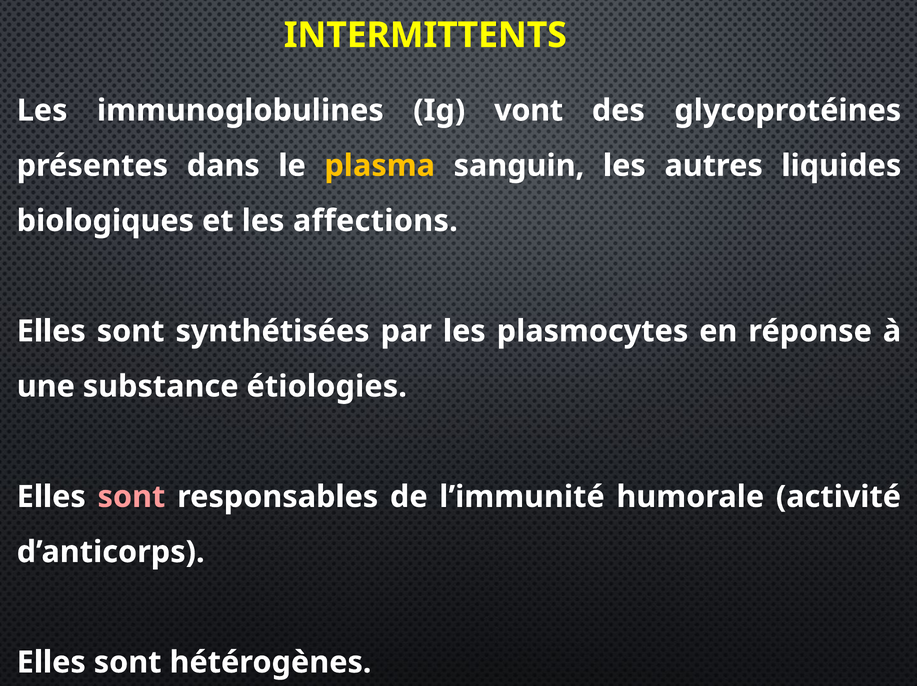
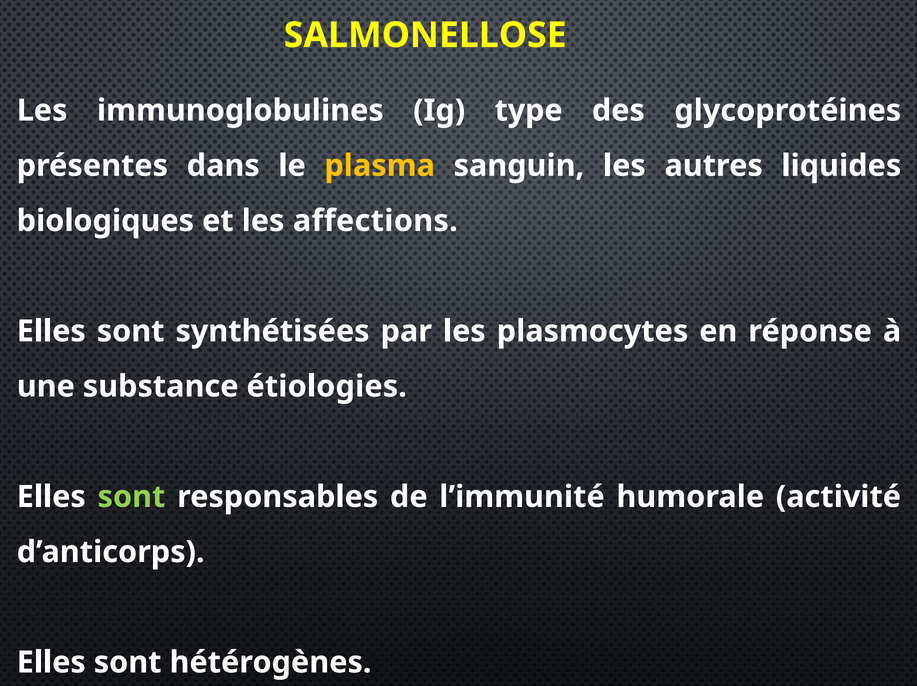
INTERMITTENTS: INTERMITTENTS -> SALMONELLOSE
vont: vont -> type
sont at (131, 497) colour: pink -> light green
